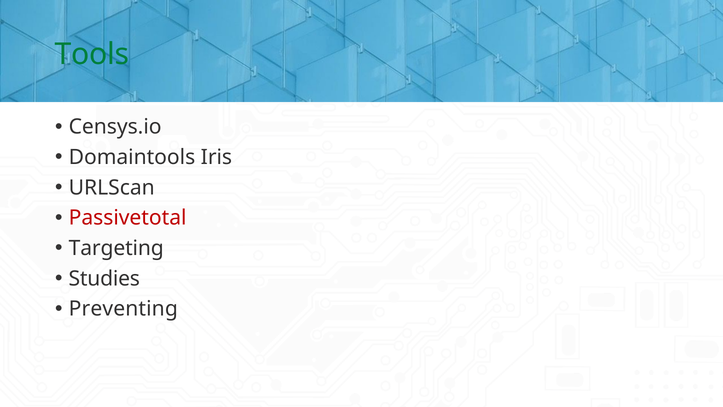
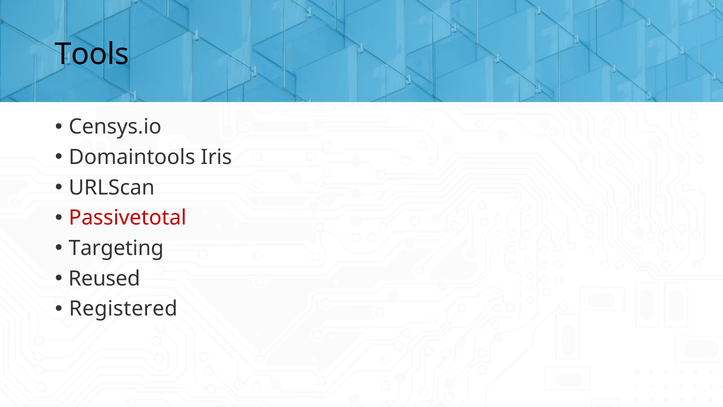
Tools colour: green -> black
Studies: Studies -> Reused
Preventing: Preventing -> Registered
